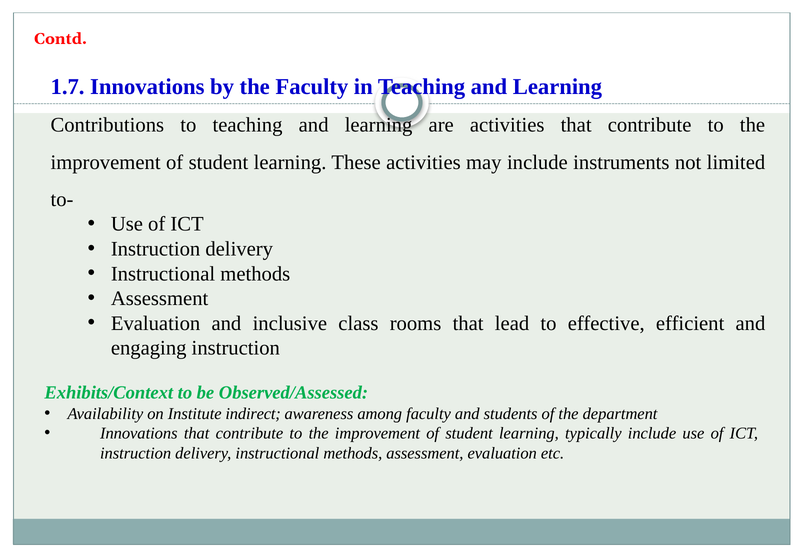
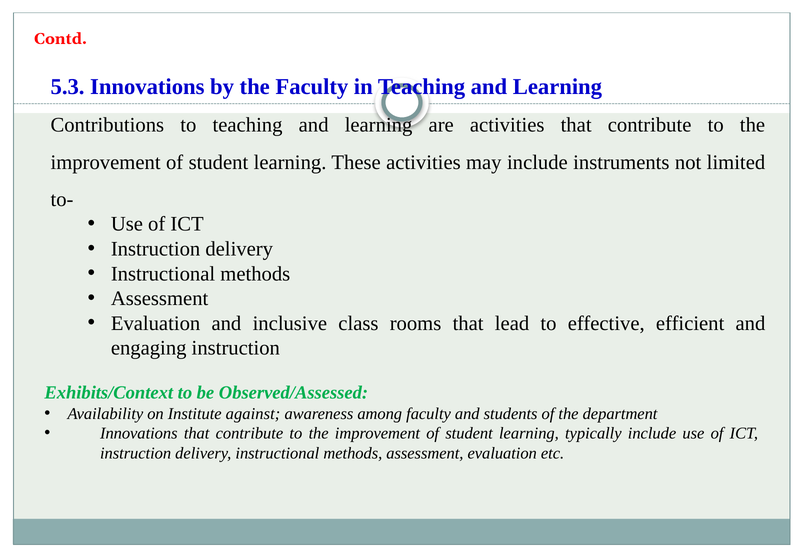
1.7: 1.7 -> 5.3
indirect: indirect -> against
